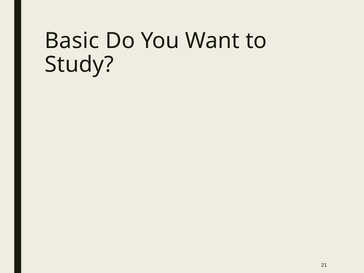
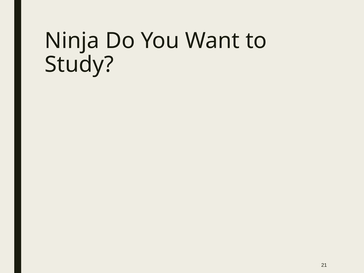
Basic: Basic -> Ninja
